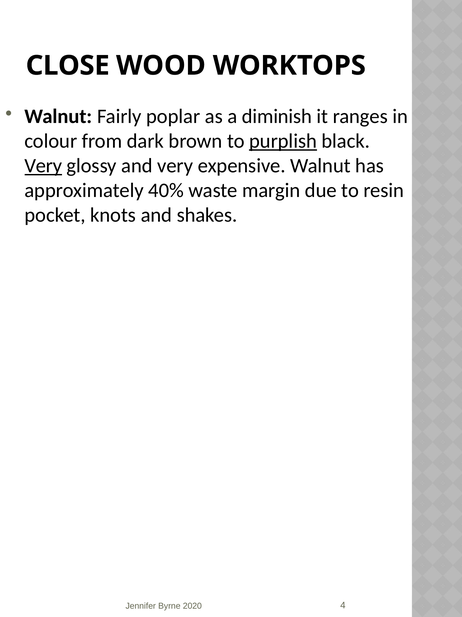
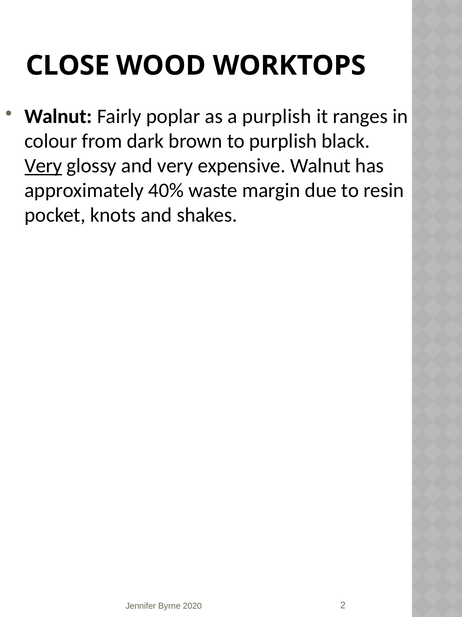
a diminish: diminish -> purplish
purplish at (283, 141) underline: present -> none
4: 4 -> 2
